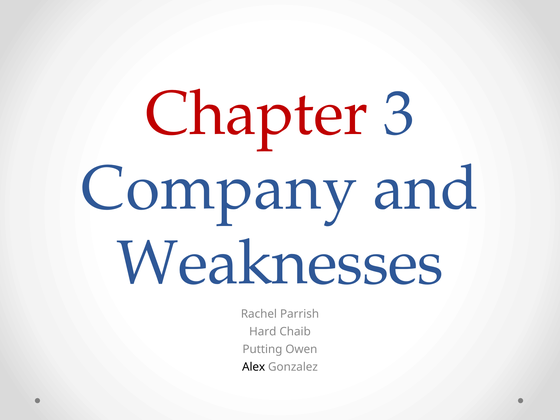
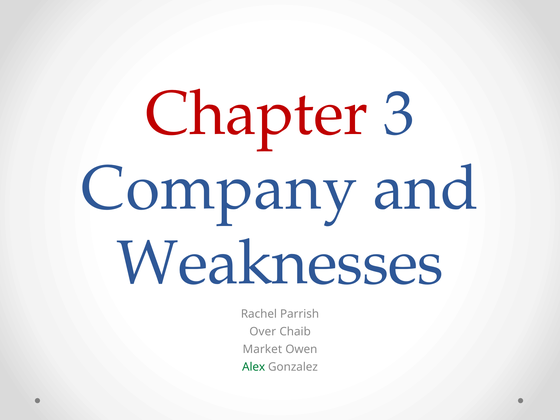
Hard: Hard -> Over
Putting: Putting -> Market
Alex colour: black -> green
